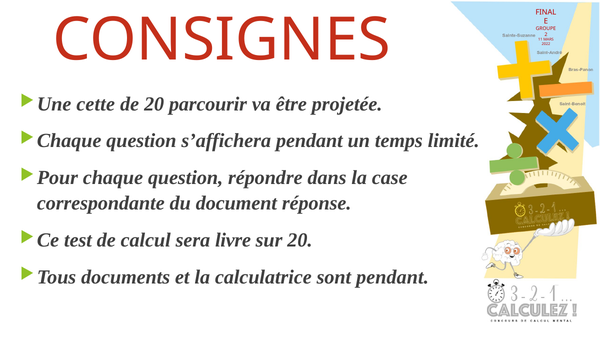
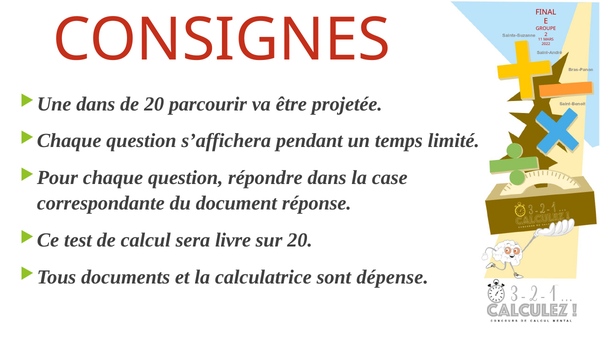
cette at (96, 104): cette -> dans
sont pendant: pendant -> dépense
